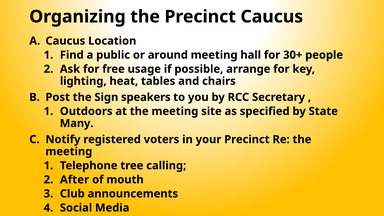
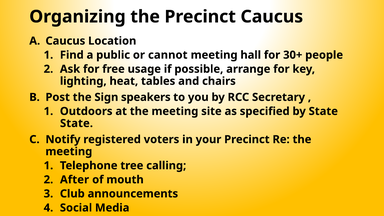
around: around -> cannot
Many at (77, 123): Many -> State
